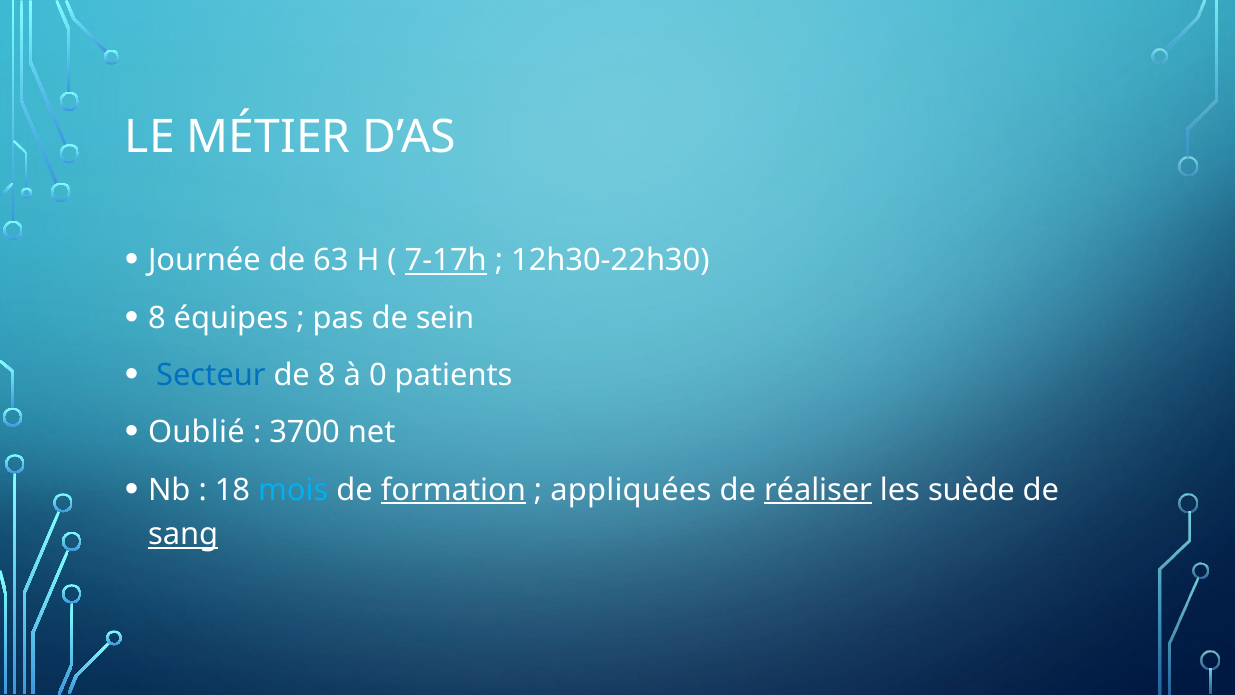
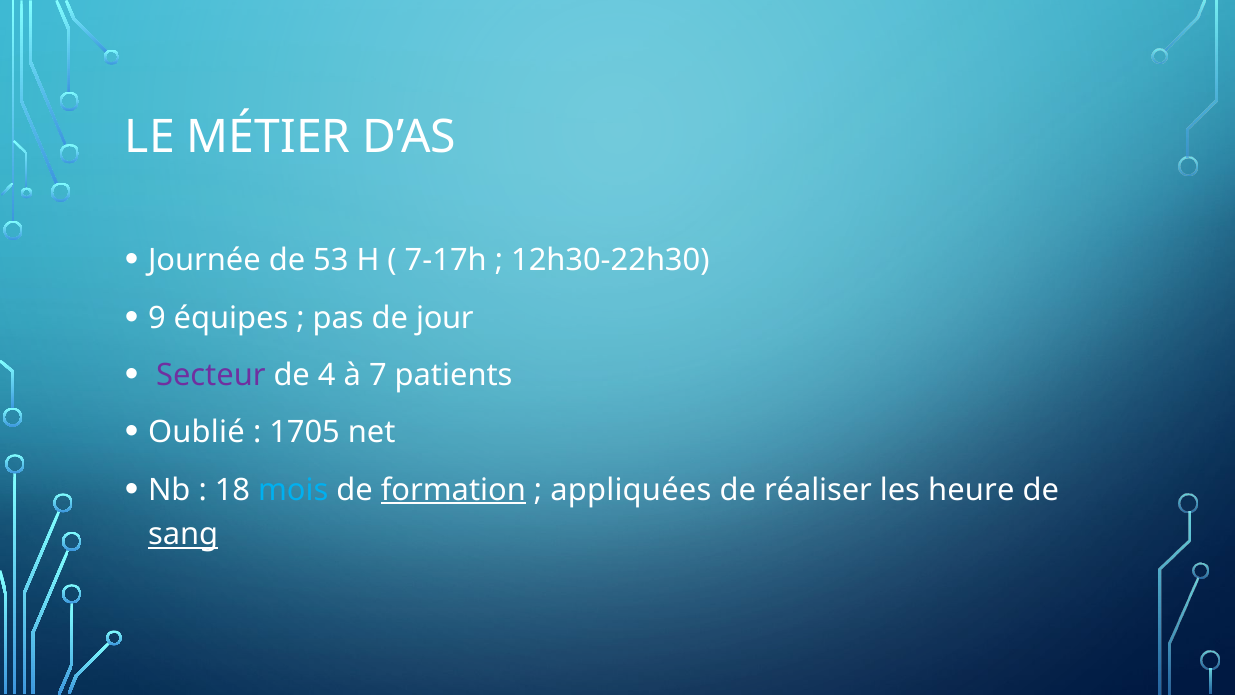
63: 63 -> 53
7-17h underline: present -> none
8 at (157, 318): 8 -> 9
sein: sein -> jour
Secteur colour: blue -> purple
de 8: 8 -> 4
0: 0 -> 7
3700: 3700 -> 1705
réaliser underline: present -> none
suède: suède -> heure
